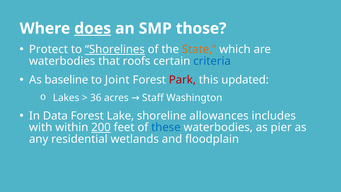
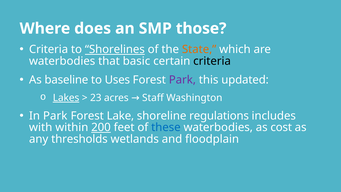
does underline: present -> none
Protect at (49, 49): Protect -> Criteria
roofs: roofs -> basic
criteria at (212, 61) colour: blue -> black
Joint: Joint -> Uses
Park at (182, 80) colour: red -> purple
Lakes underline: none -> present
36: 36 -> 23
In Data: Data -> Park
allowances: allowances -> regulations
pier: pier -> cost
residential: residential -> thresholds
